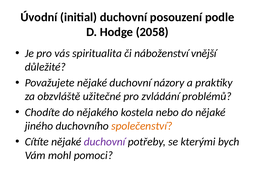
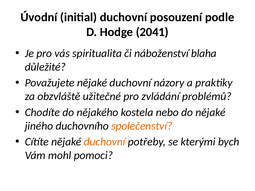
2058: 2058 -> 2041
vnější: vnější -> blaha
duchovní at (105, 142) colour: purple -> orange
